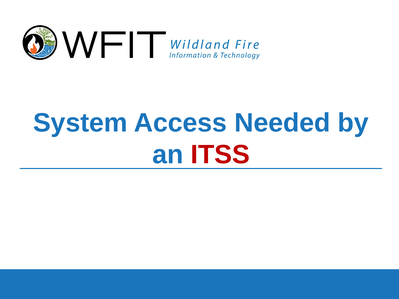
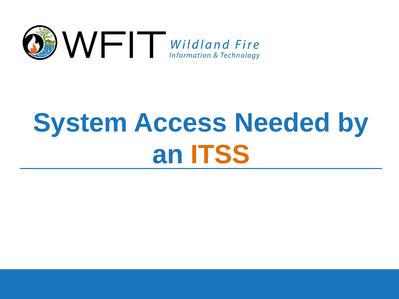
ITSS at (220, 155) colour: red -> orange
